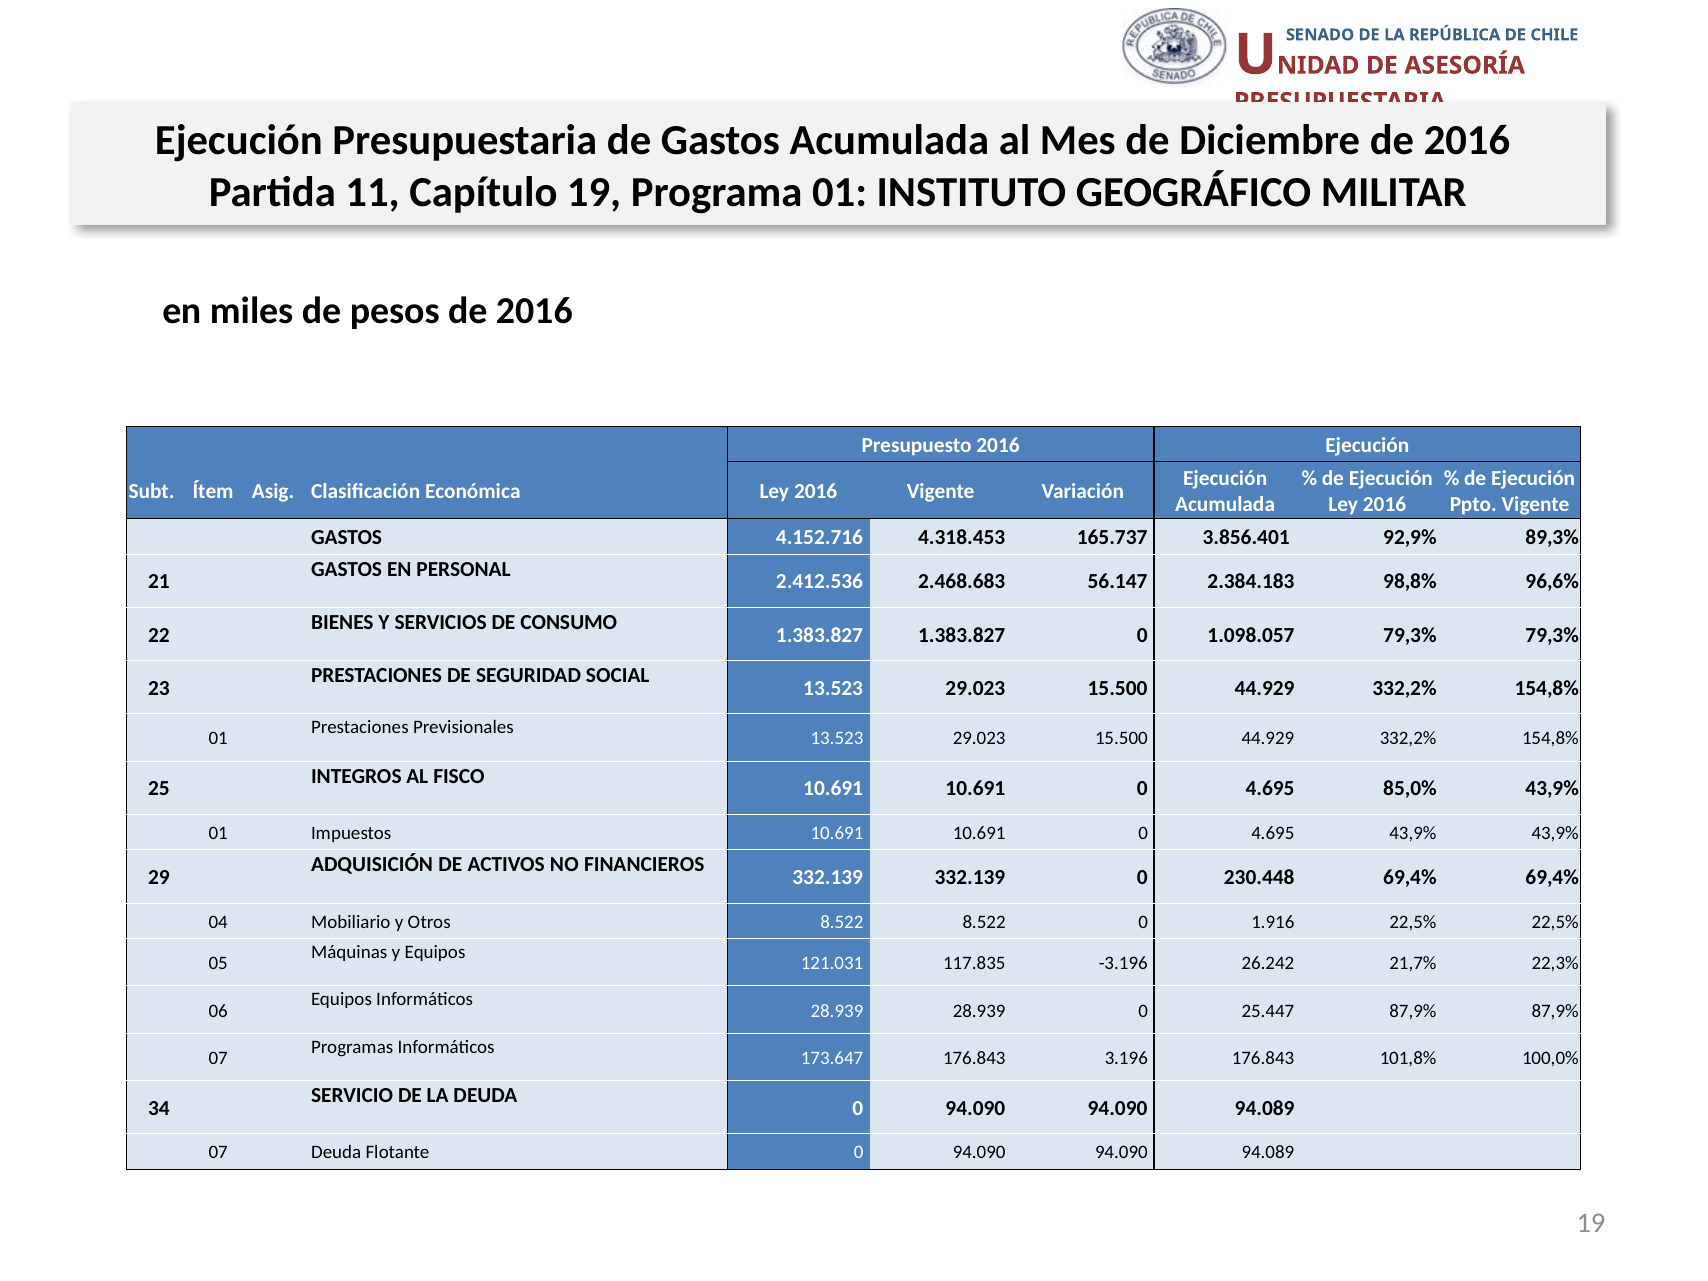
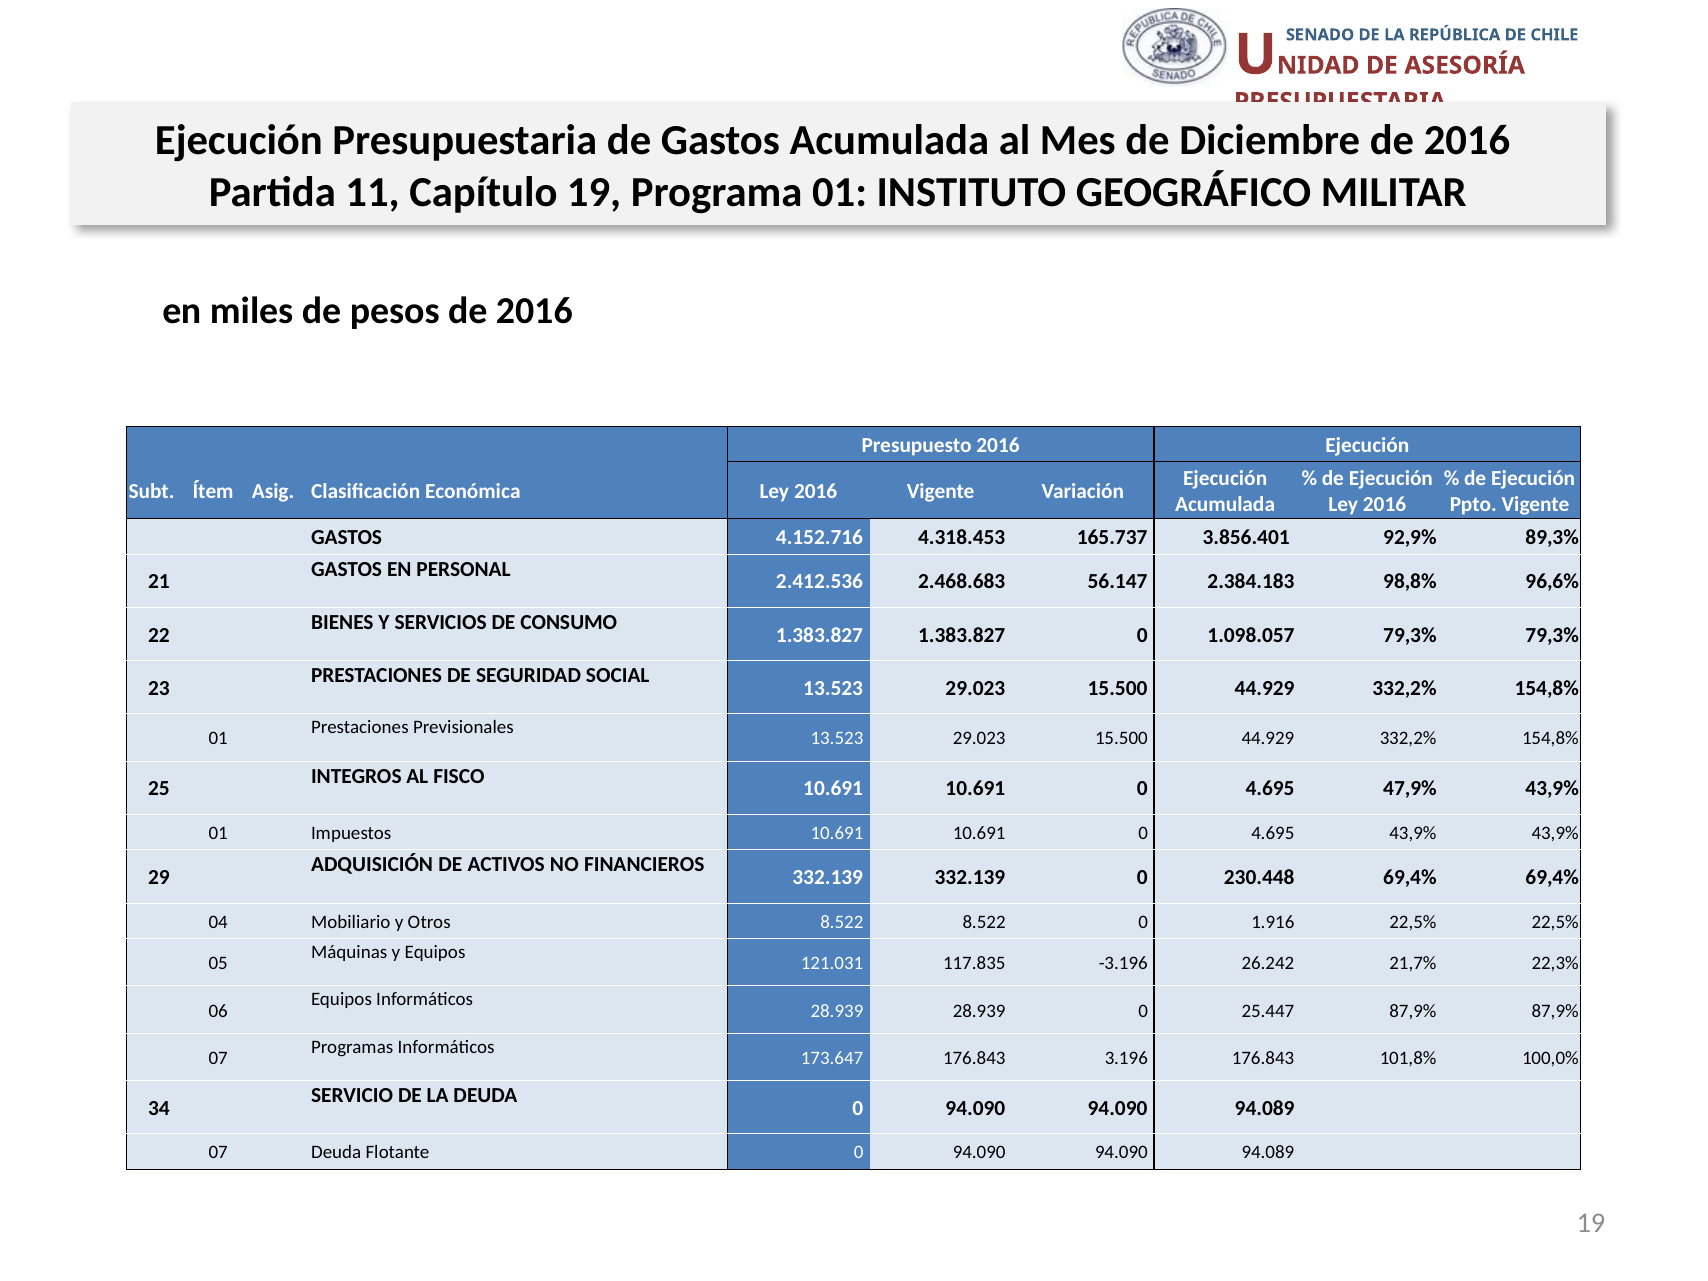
85,0%: 85,0% -> 47,9%
